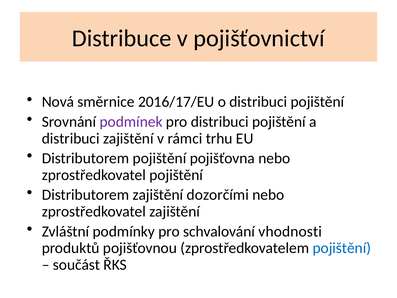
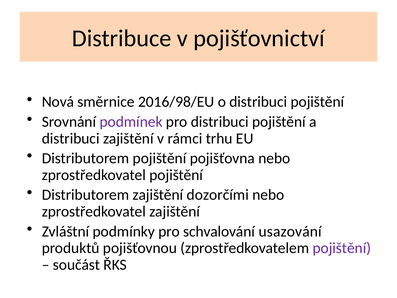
2016/17/EU: 2016/17/EU -> 2016/98/EU
vhodnosti: vhodnosti -> usazování
pojištění at (342, 248) colour: blue -> purple
